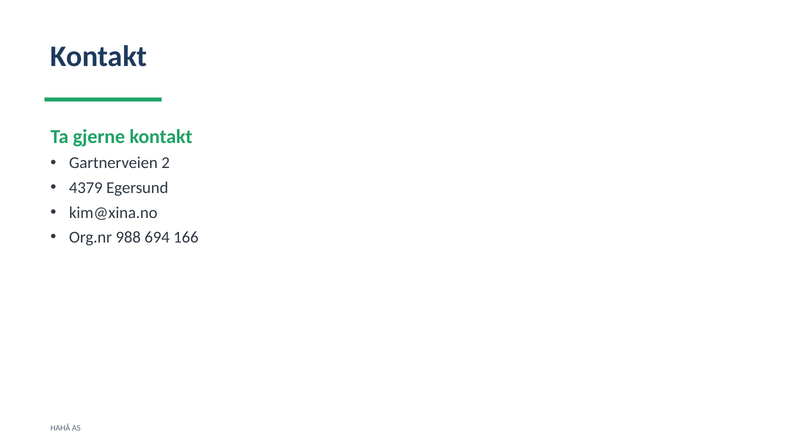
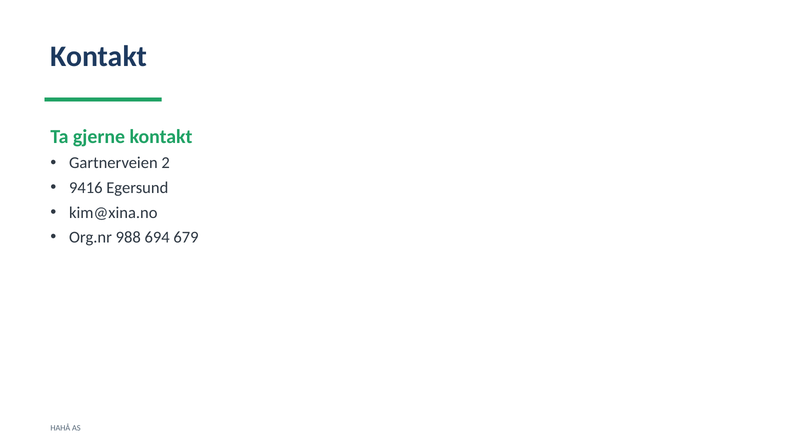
4379: 4379 -> 9416
166: 166 -> 679
